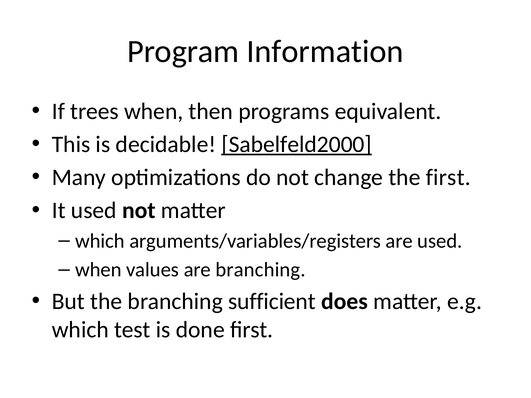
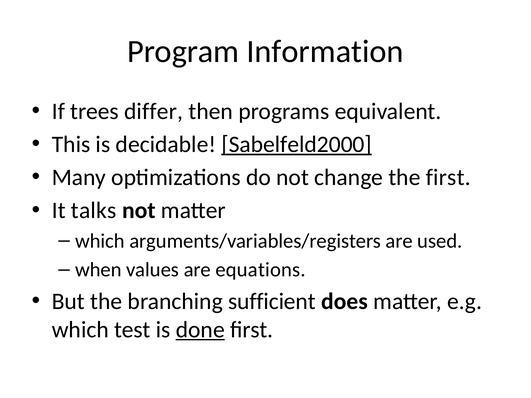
trees when: when -> differ
It used: used -> talks
are branching: branching -> equations
done underline: none -> present
